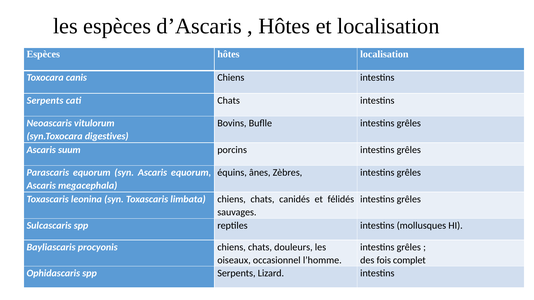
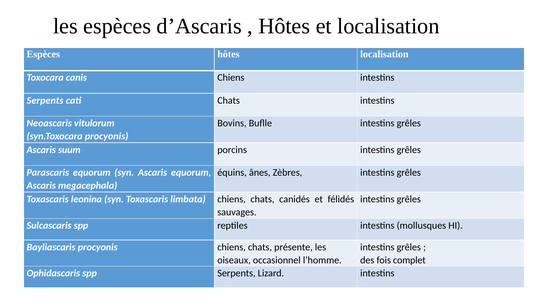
syn.Toxocara digestives: digestives -> procyonis
douleurs: douleurs -> présente
